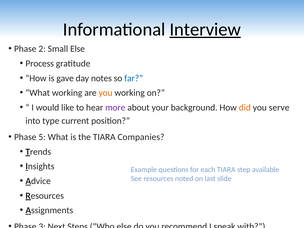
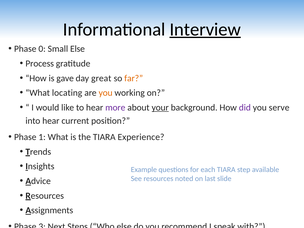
2: 2 -> 0
notes: notes -> great
far colour: blue -> orange
What working: working -> locating
your underline: none -> present
did colour: orange -> purple
into type: type -> hear
5: 5 -> 1
Companies: Companies -> Experience
